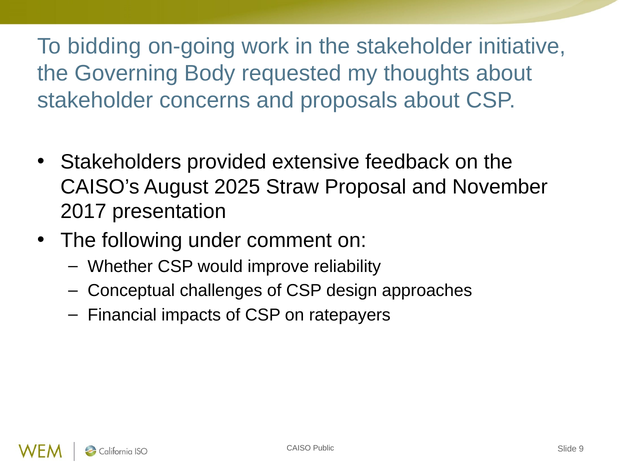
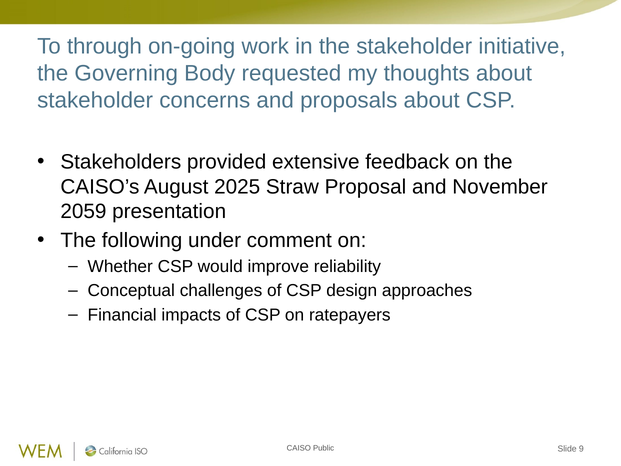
bidding: bidding -> through
2017: 2017 -> 2059
